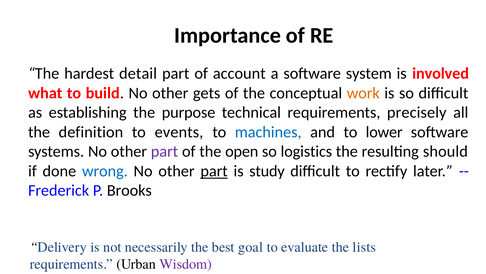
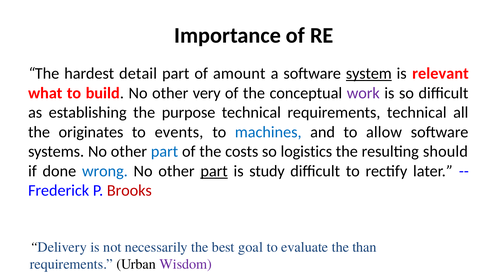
account: account -> amount
system underline: none -> present
involved: involved -> relevant
gets: gets -> very
work colour: orange -> purple
requirements precisely: precisely -> technical
definition: definition -> originates
lower: lower -> allow
part at (164, 151) colour: purple -> blue
open: open -> costs
Brooks colour: black -> red
lists: lists -> than
